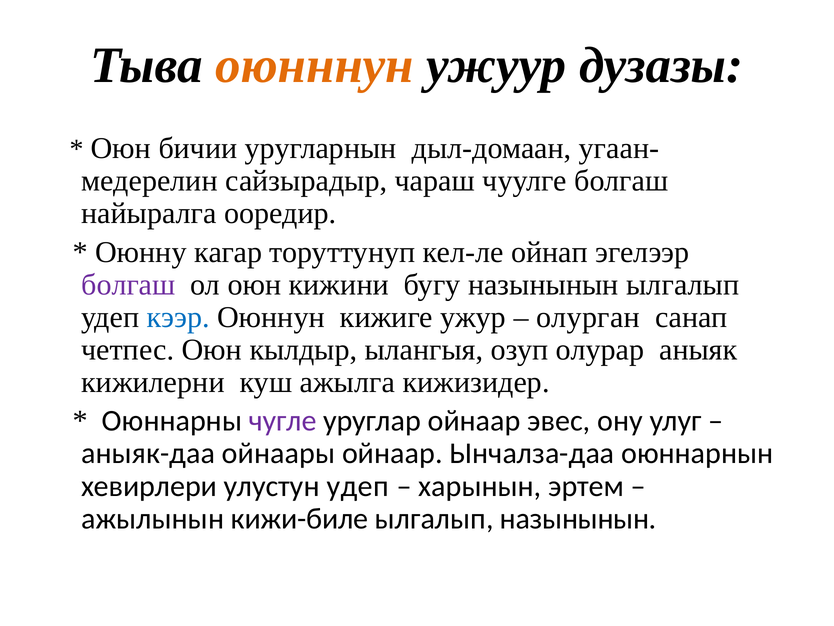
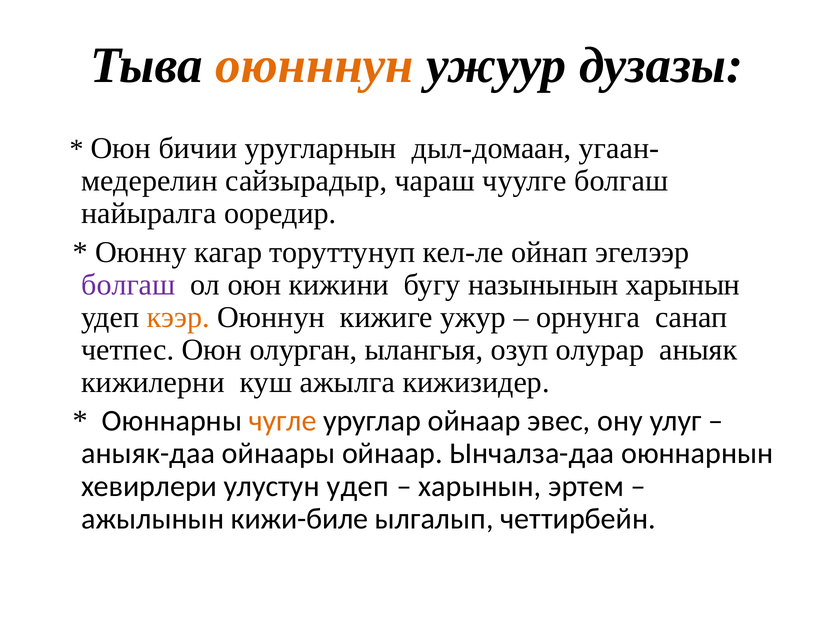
назынынын ылгалып: ылгалып -> харынын
кээр colour: blue -> orange
олурган: олурган -> орнунга
кылдыр: кылдыр -> олурган
чугле colour: purple -> orange
ылгалып назынынын: назынынын -> четтирбейн
